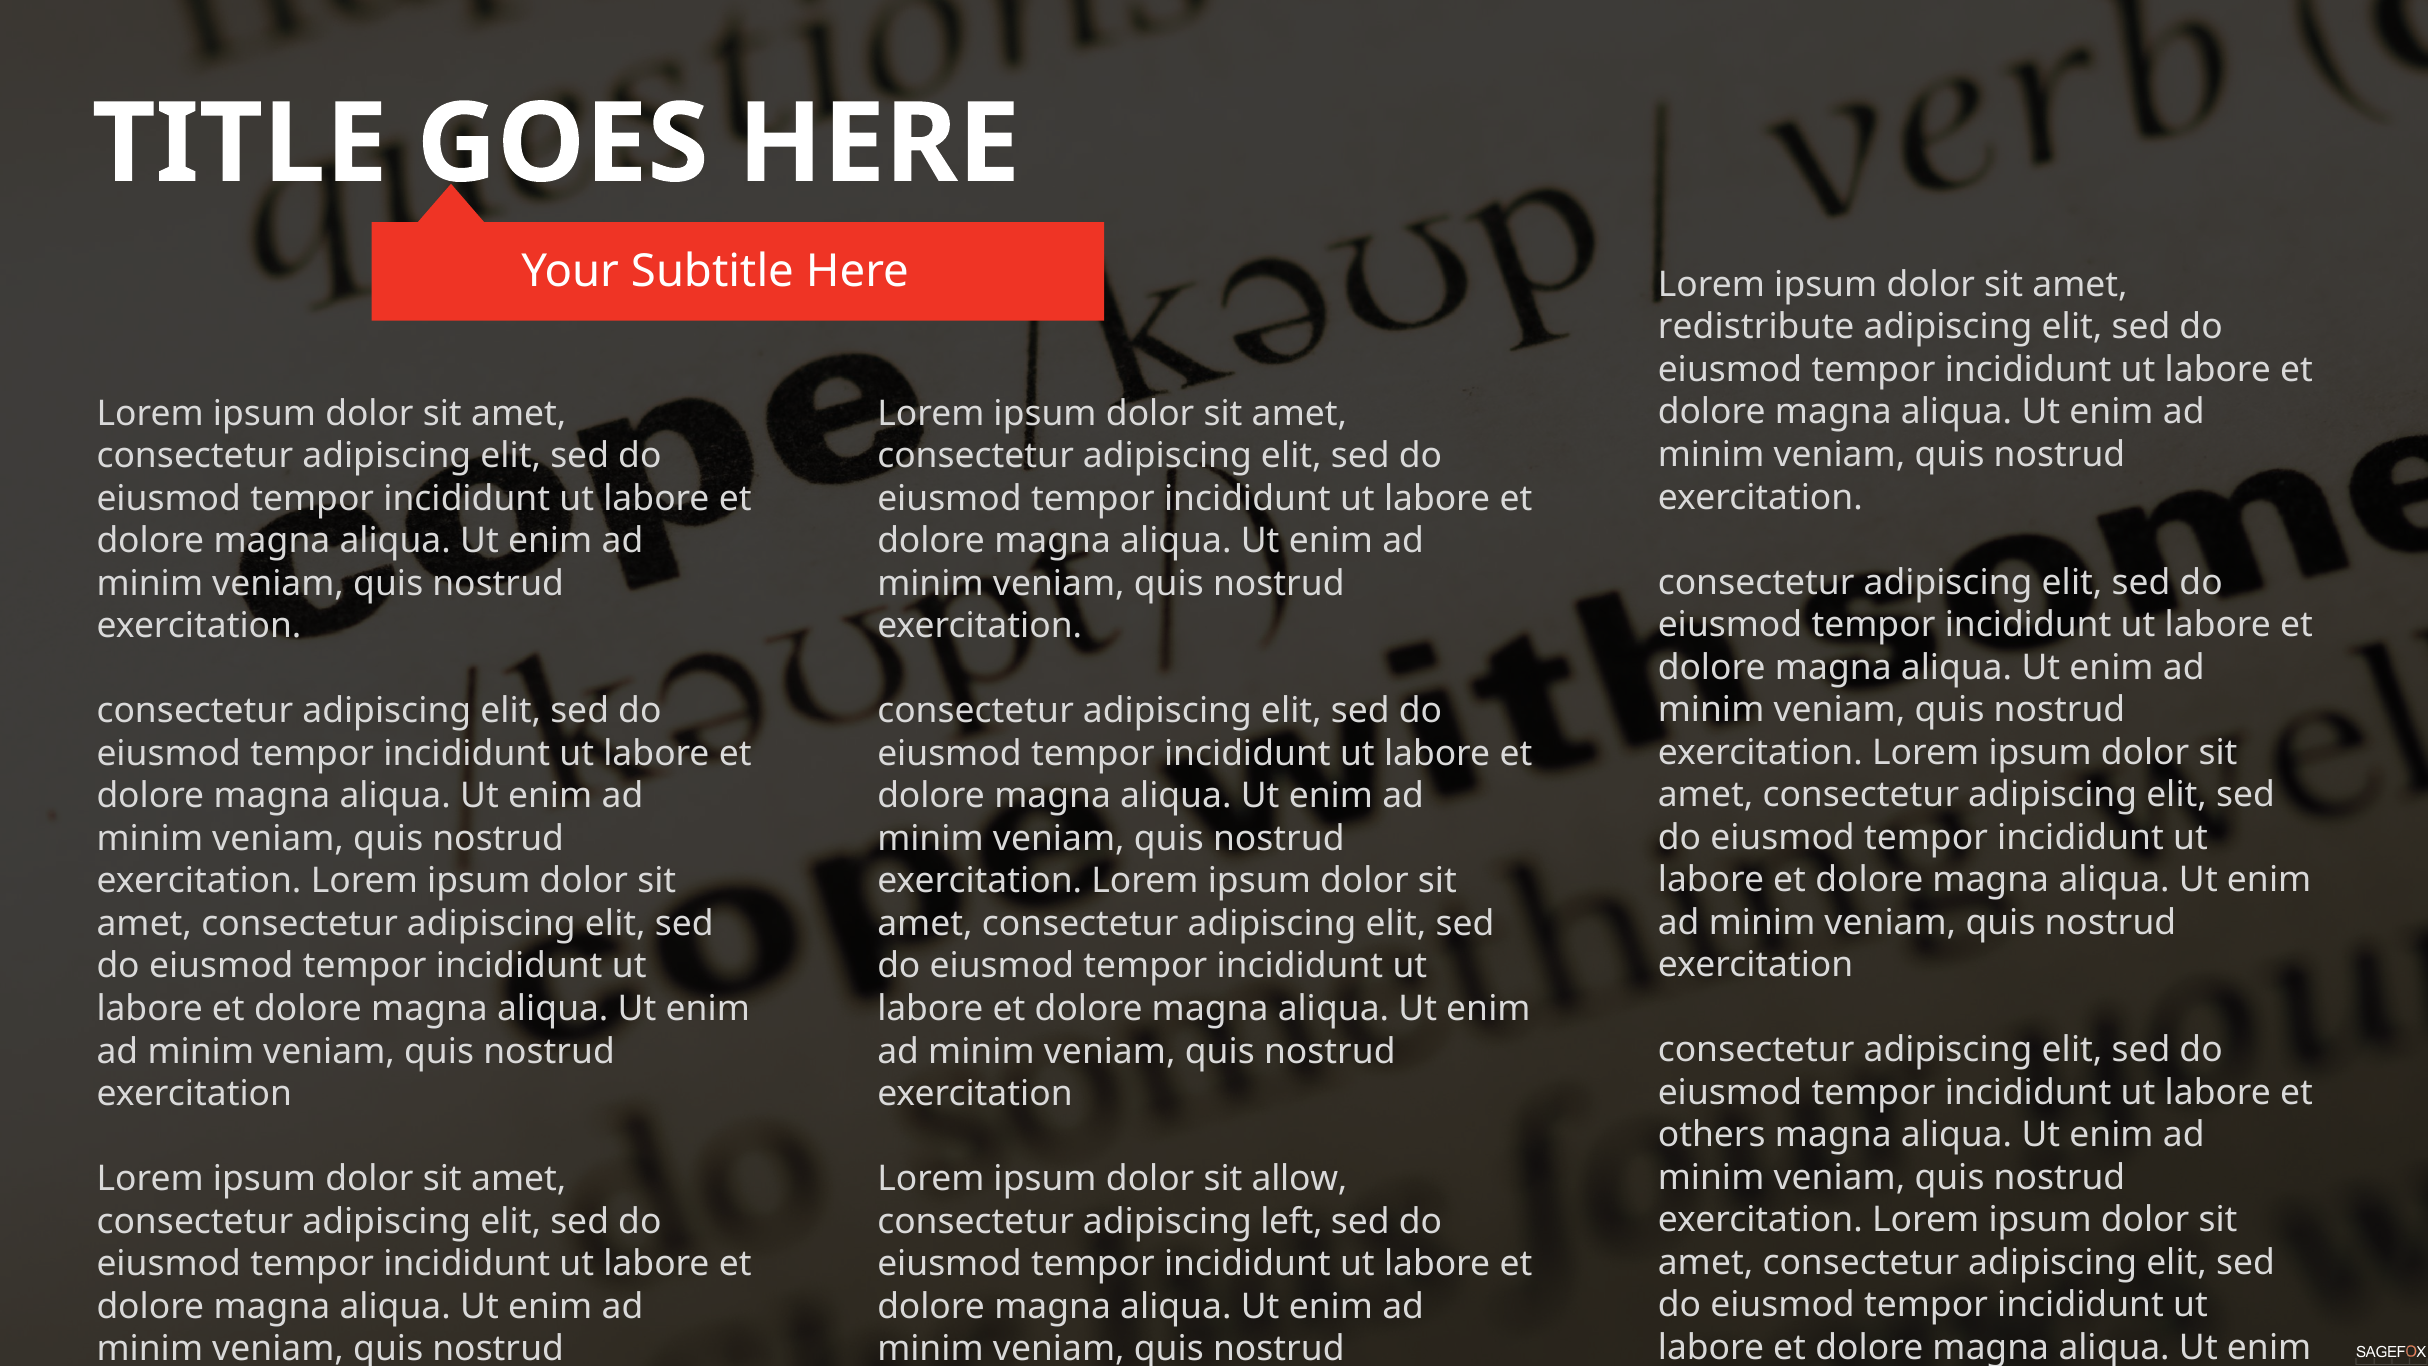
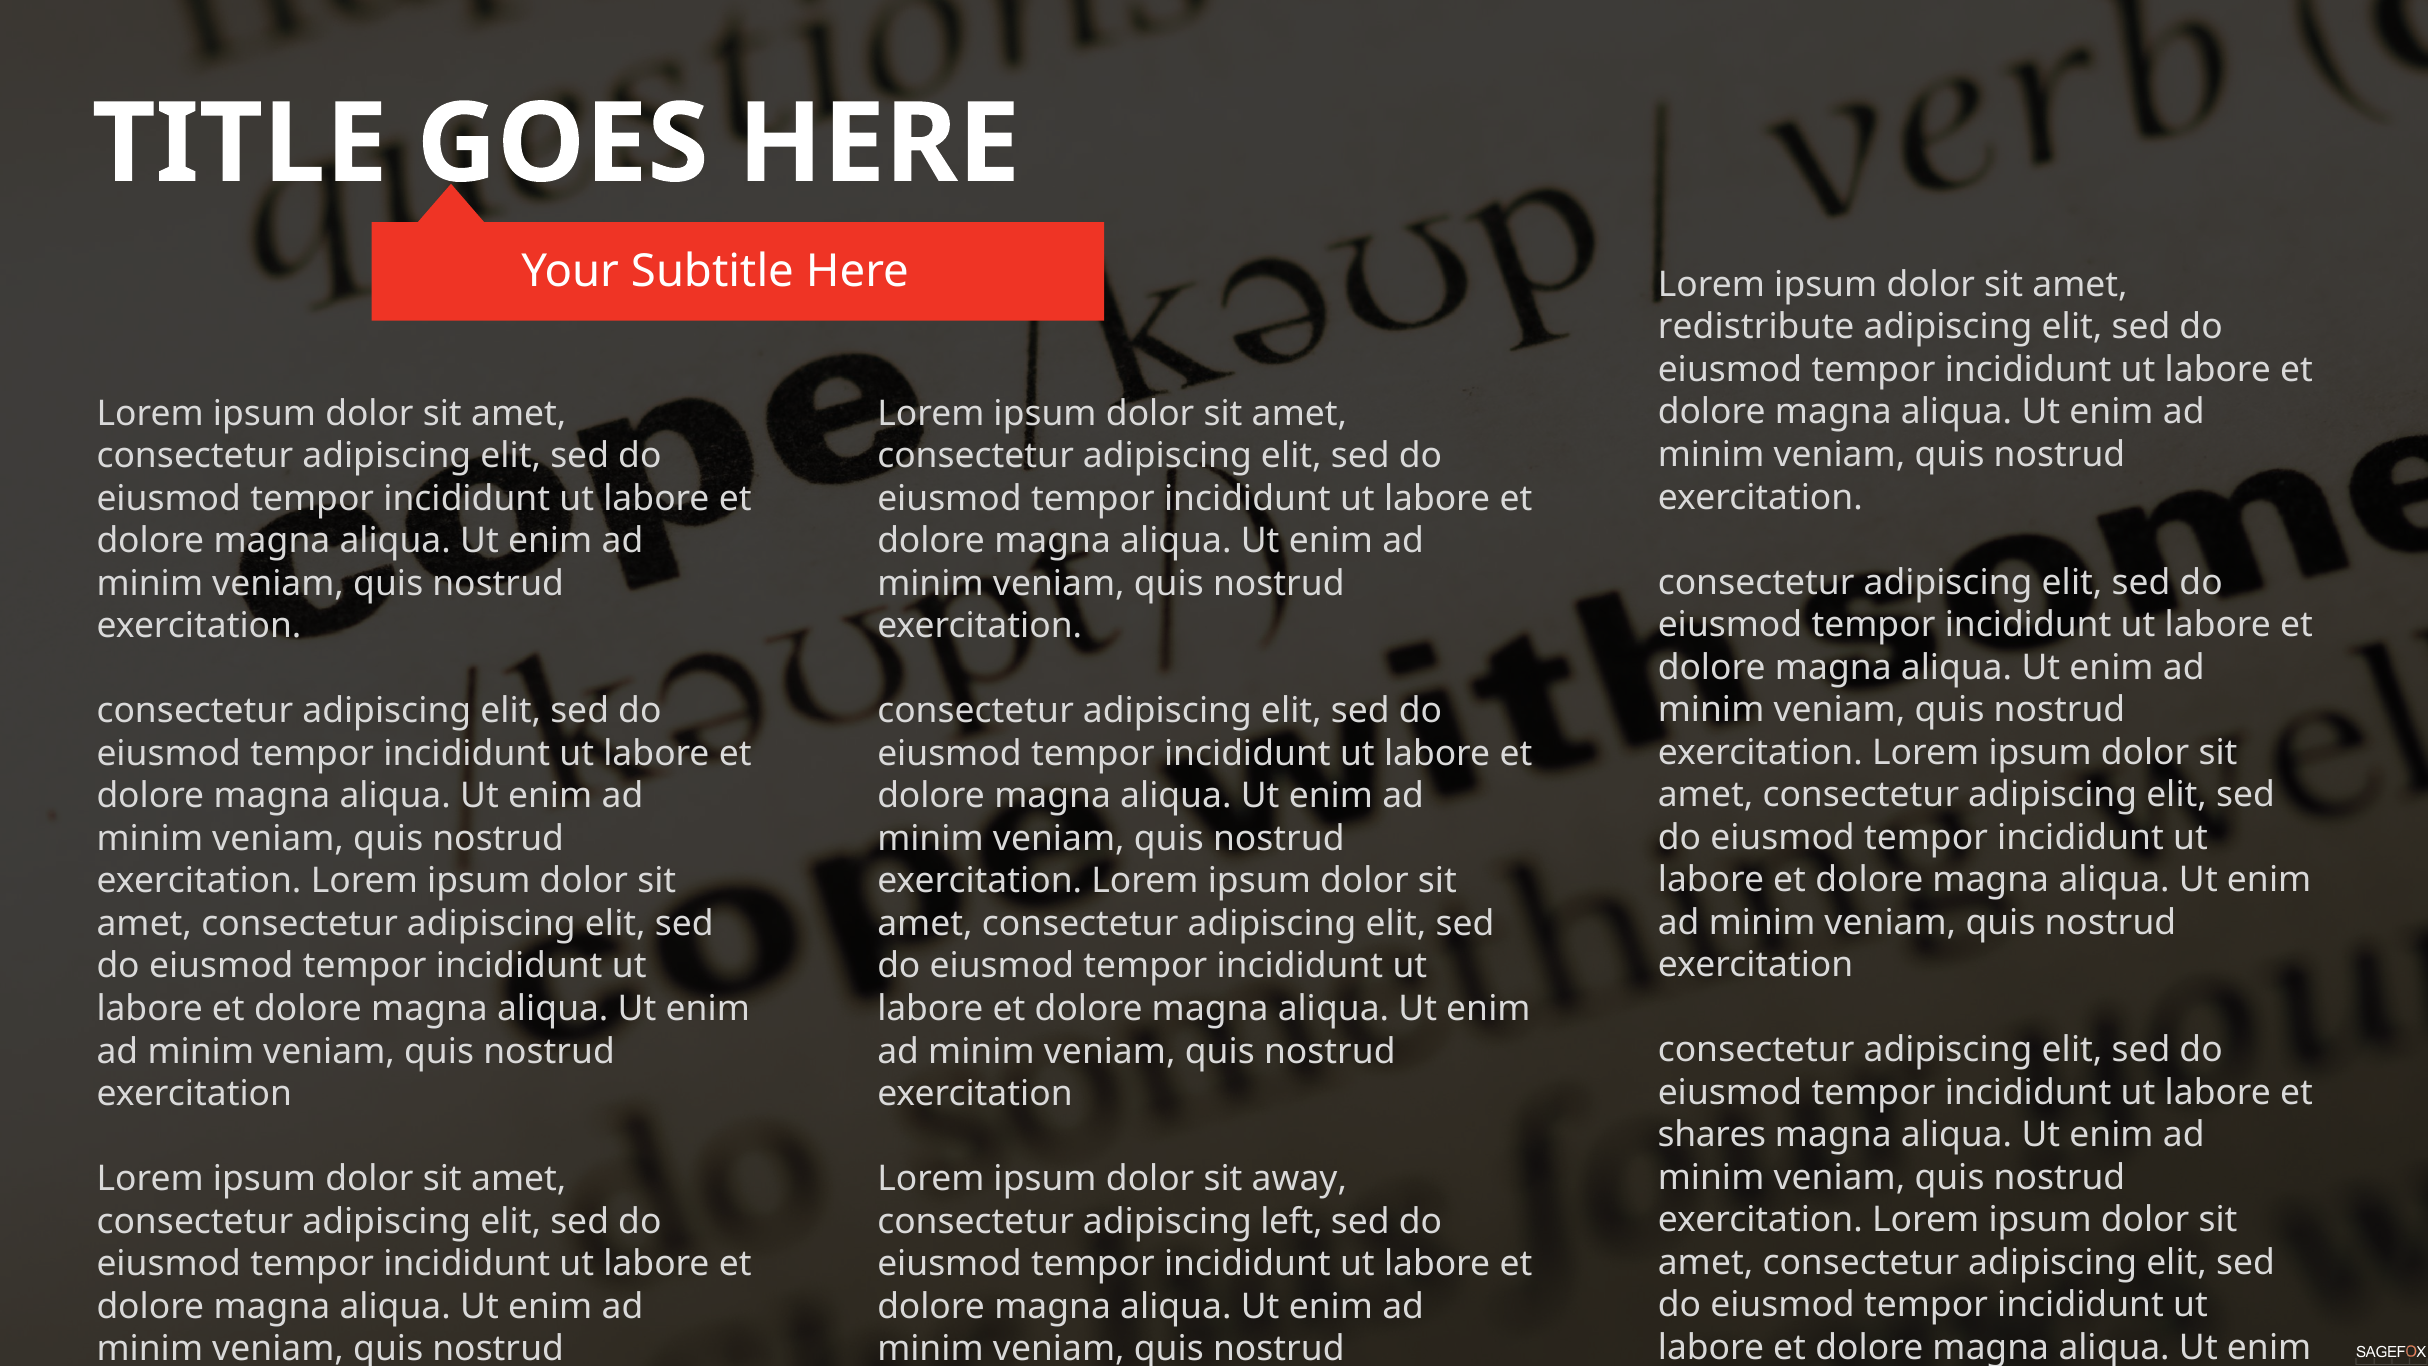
others: others -> shares
allow: allow -> away
